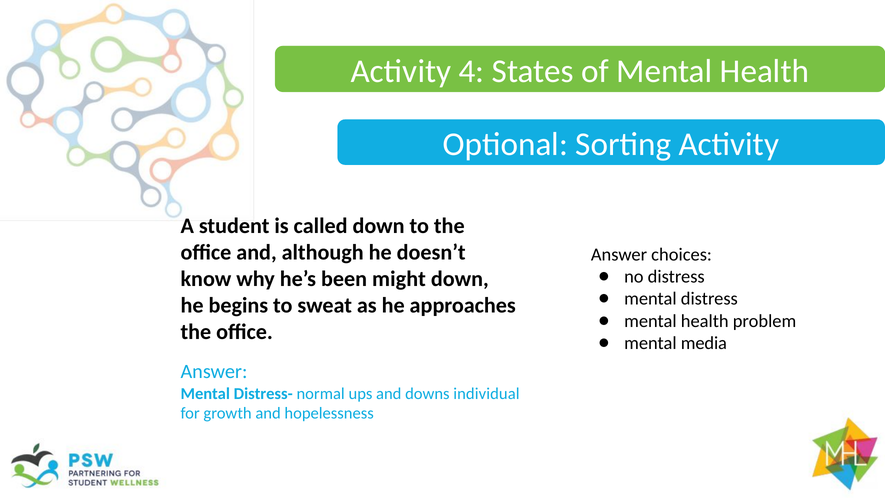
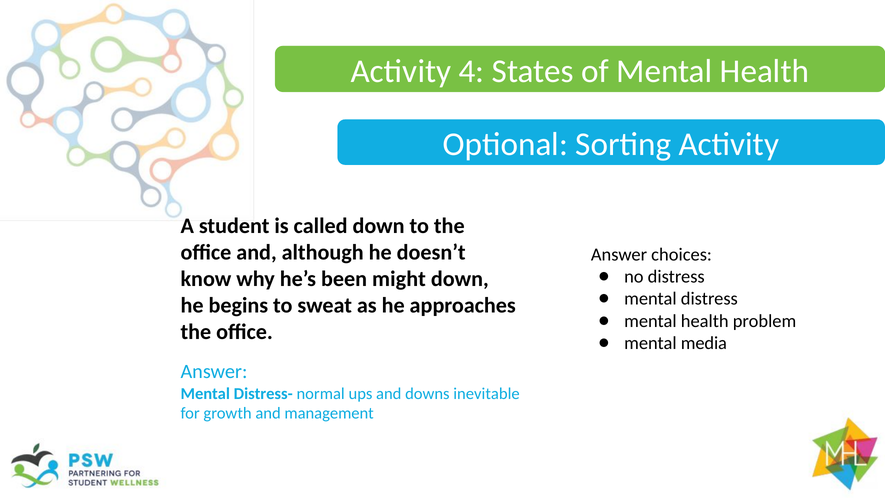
individual: individual -> inevitable
hopelessness: hopelessness -> management
